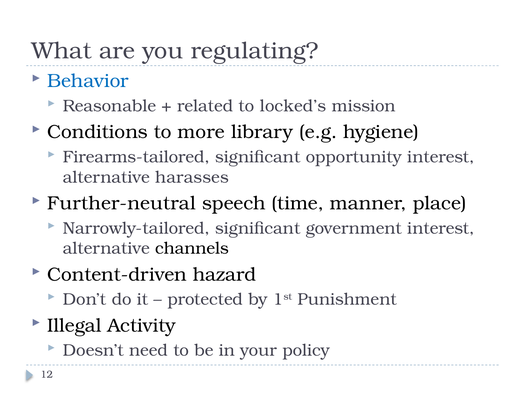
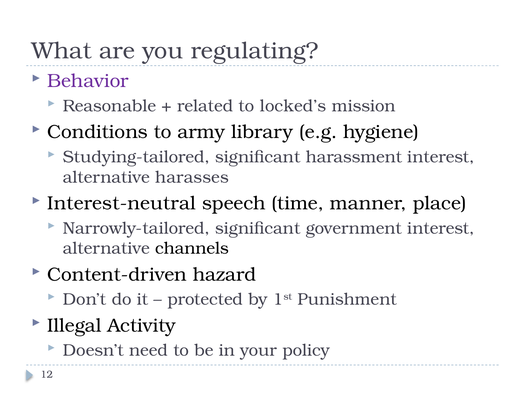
Behavior colour: blue -> purple
more: more -> army
Firearms-tailored: Firearms-tailored -> Studying-tailored
opportunity: opportunity -> harassment
Further-neutral: Further-neutral -> Interest-neutral
